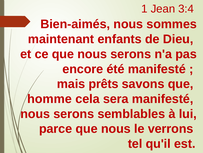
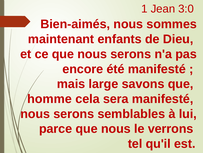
3:4: 3:4 -> 3:0
prêts: prêts -> large
